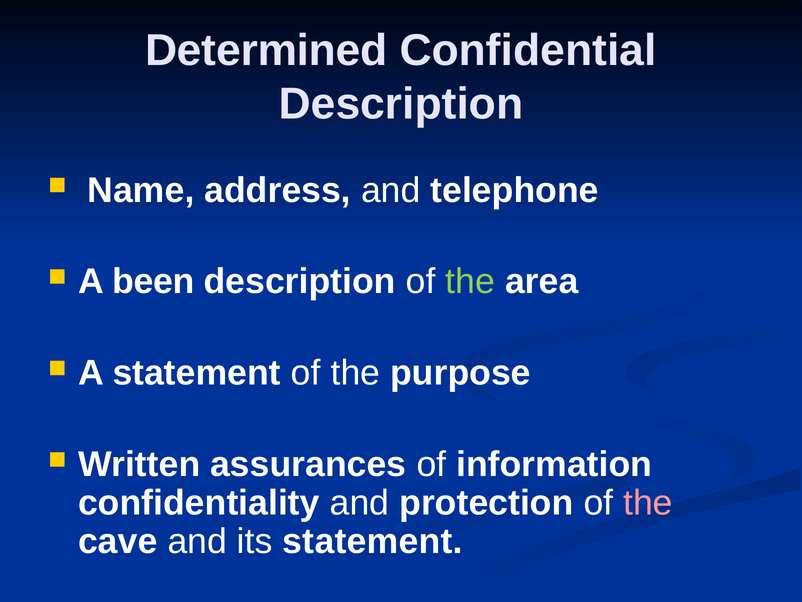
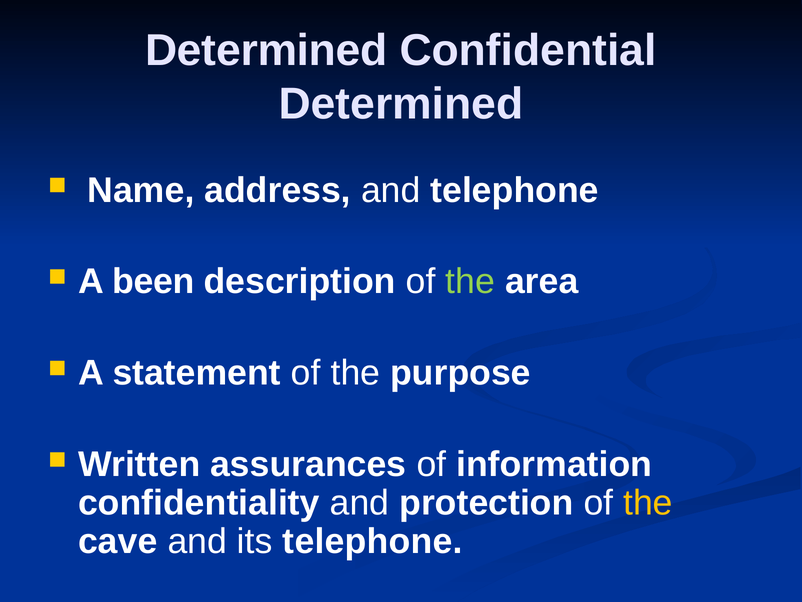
Description at (401, 104): Description -> Determined
the at (648, 503) colour: pink -> yellow
its statement: statement -> telephone
